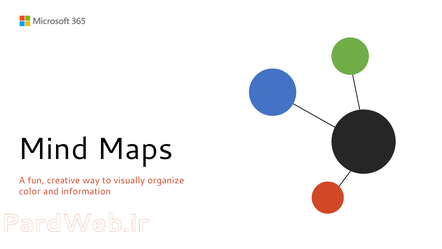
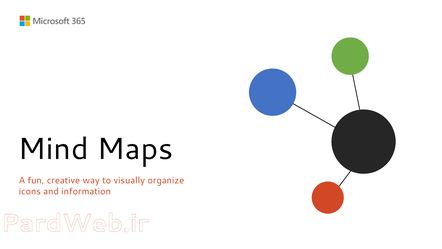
color: color -> icons
